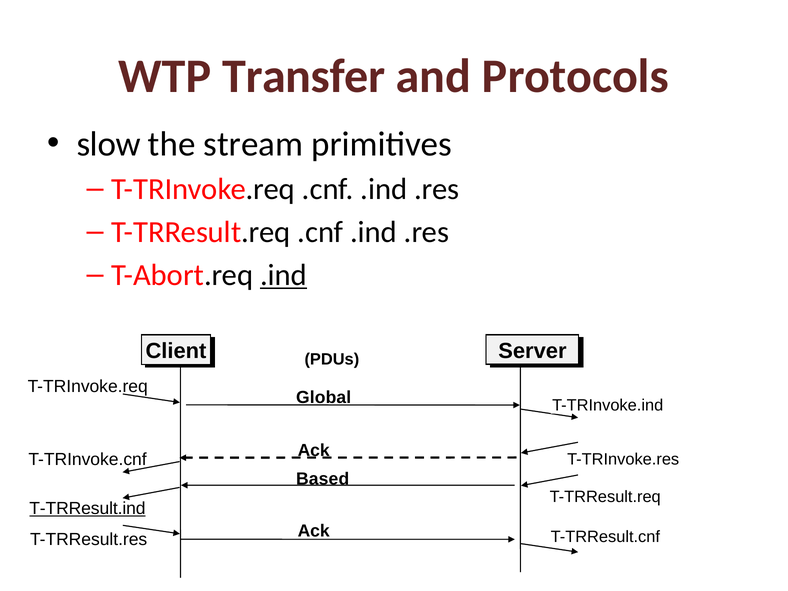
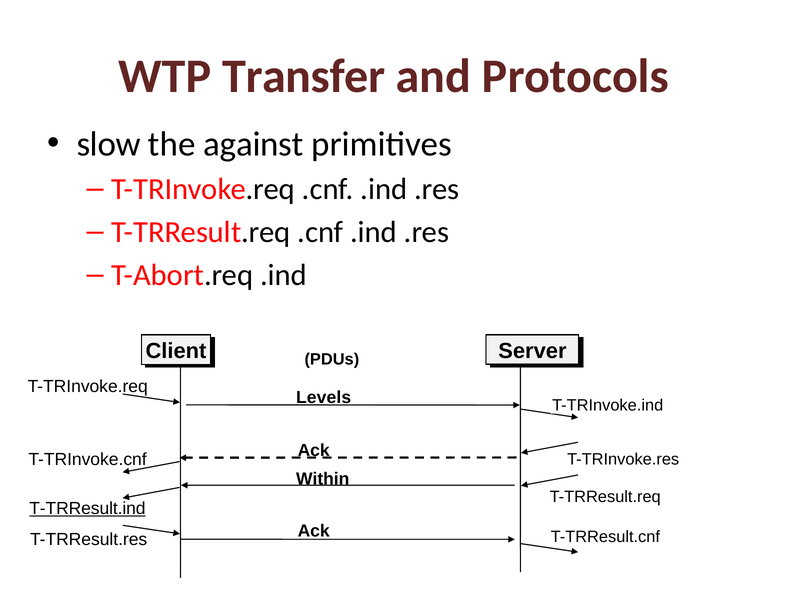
stream: stream -> against
.ind at (284, 275) underline: present -> none
Global: Global -> Levels
Based: Based -> Within
